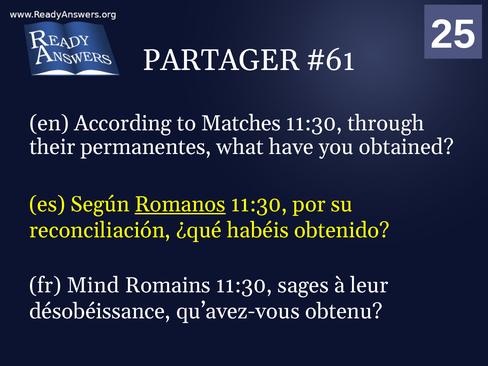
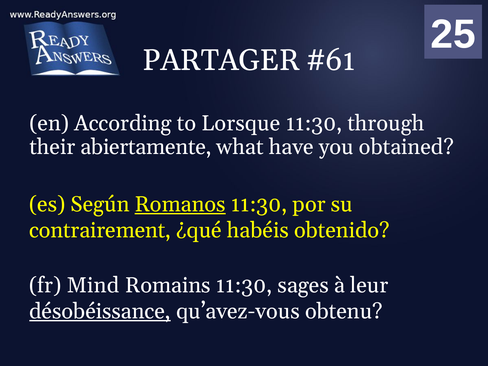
Matches: Matches -> Lorsque
permanentes: permanentes -> abiertamente
reconciliación: reconciliación -> contrairement
désobéissance underline: none -> present
